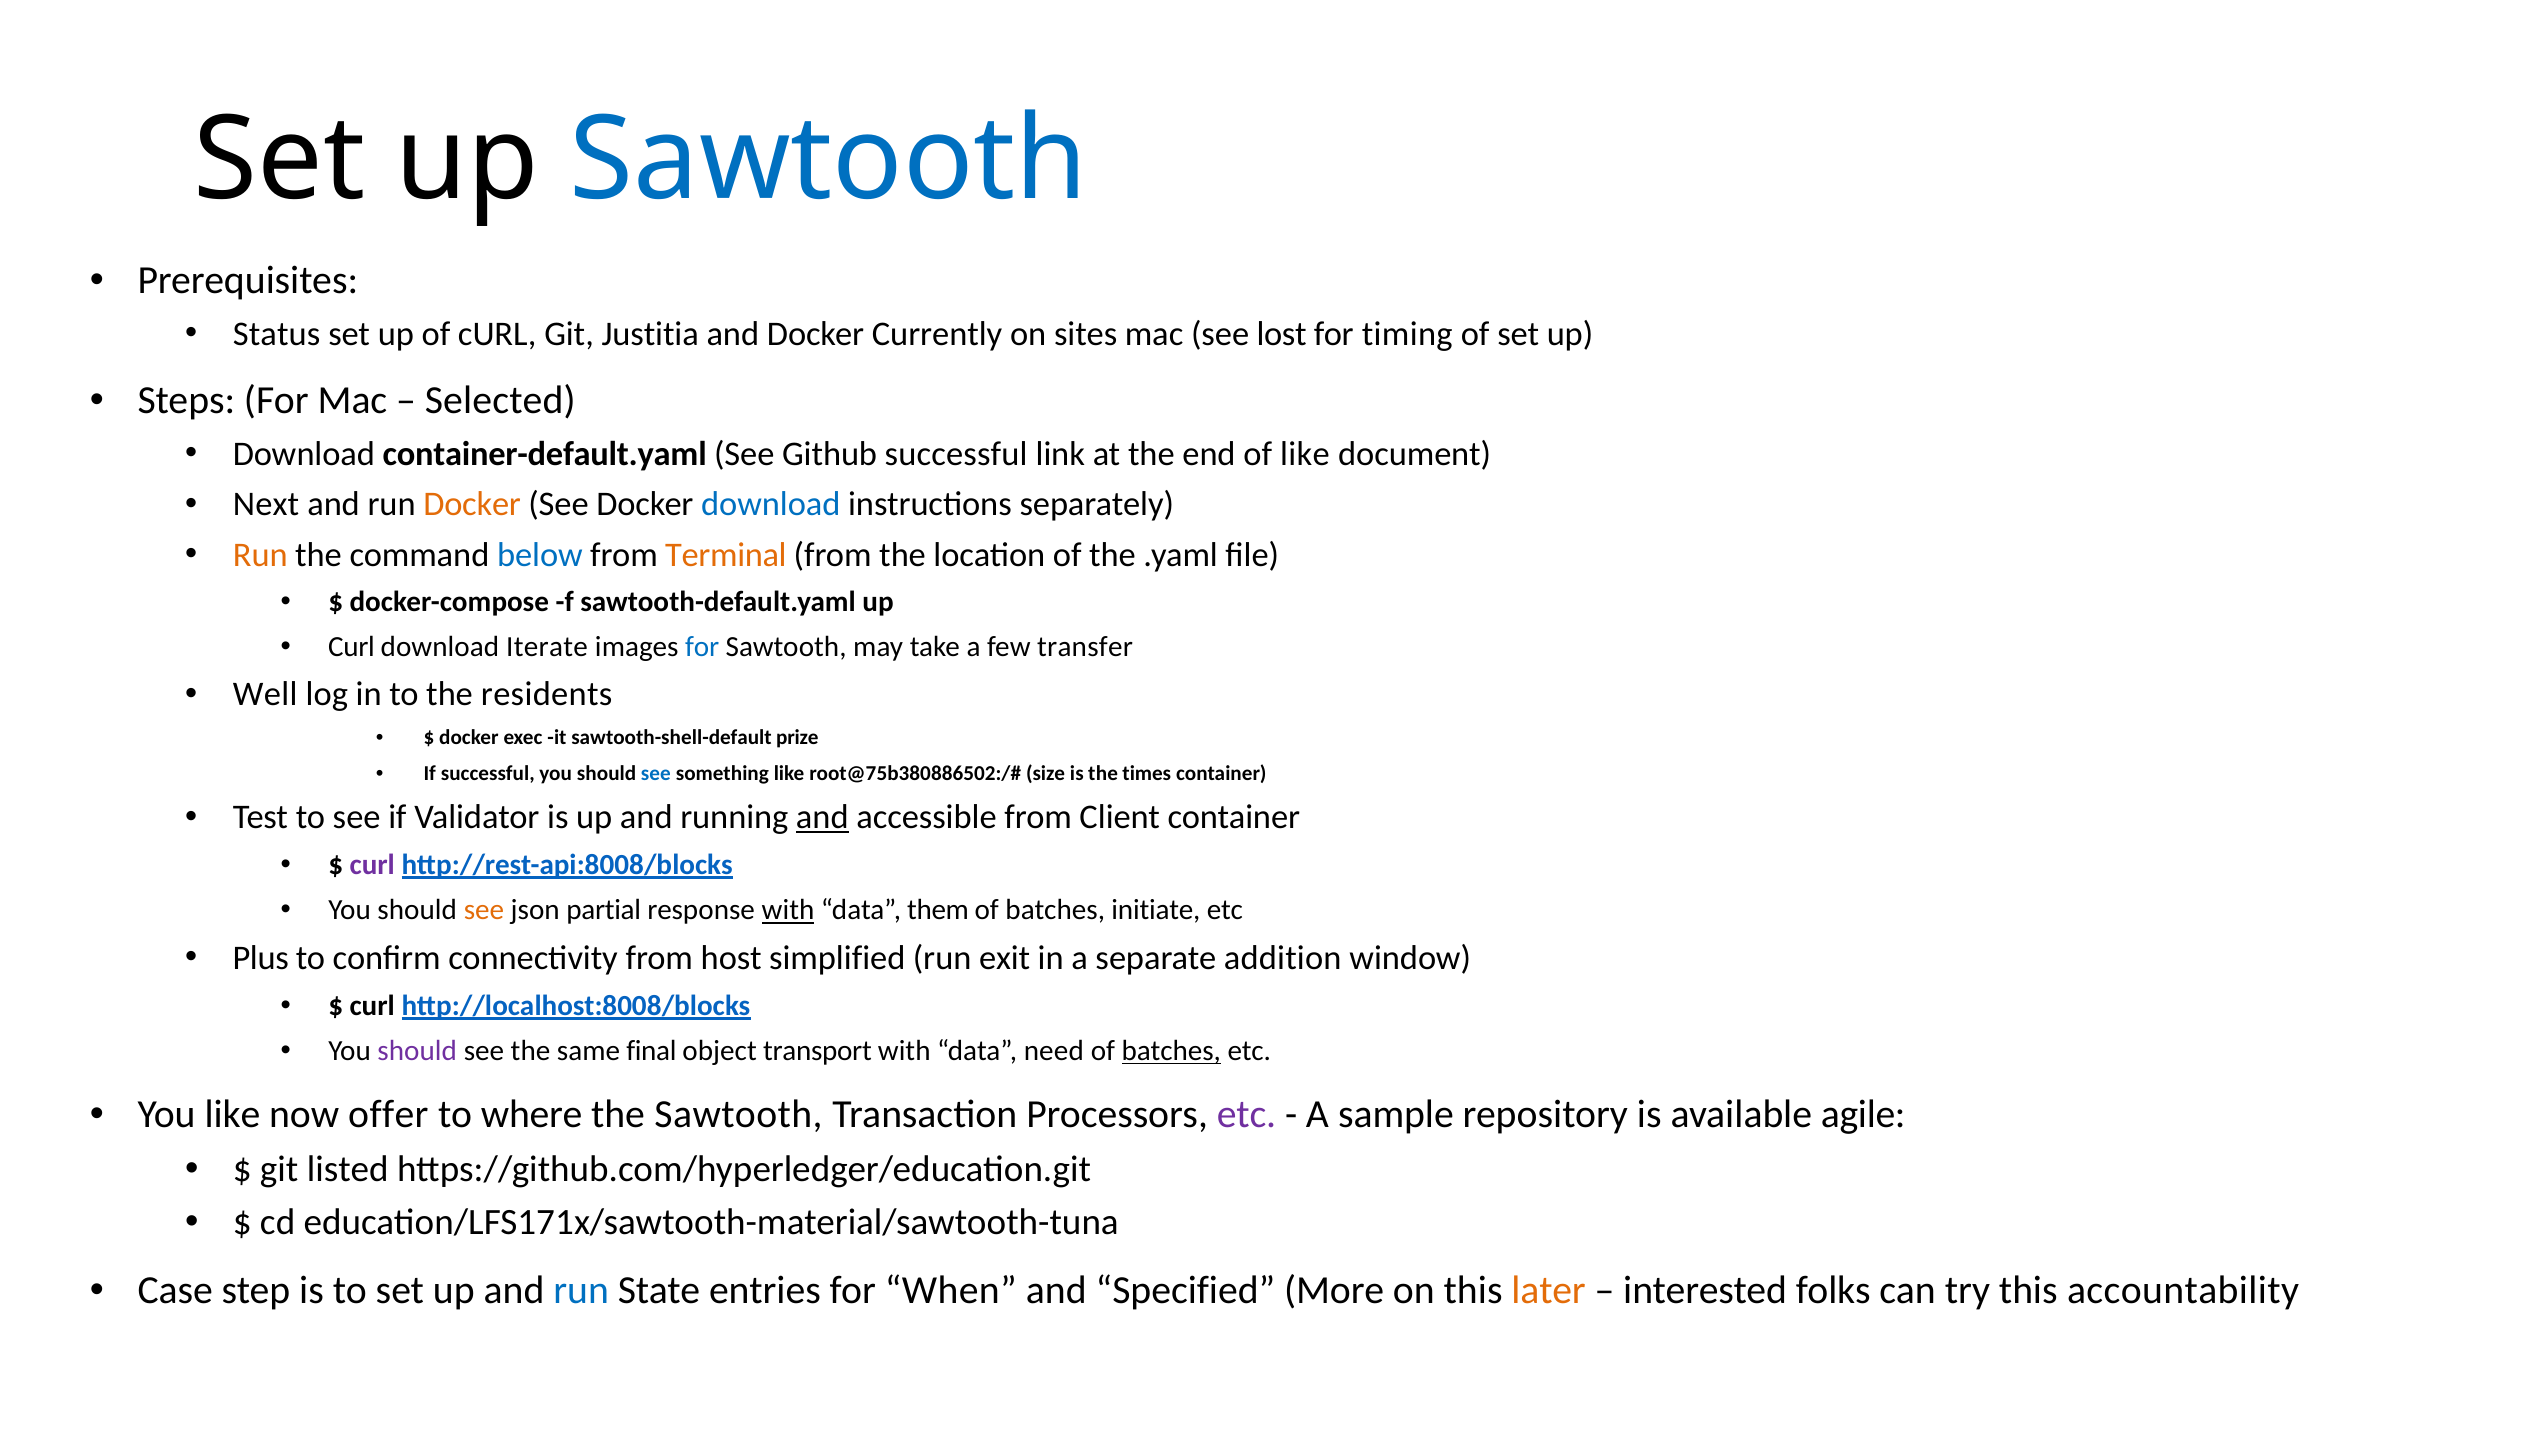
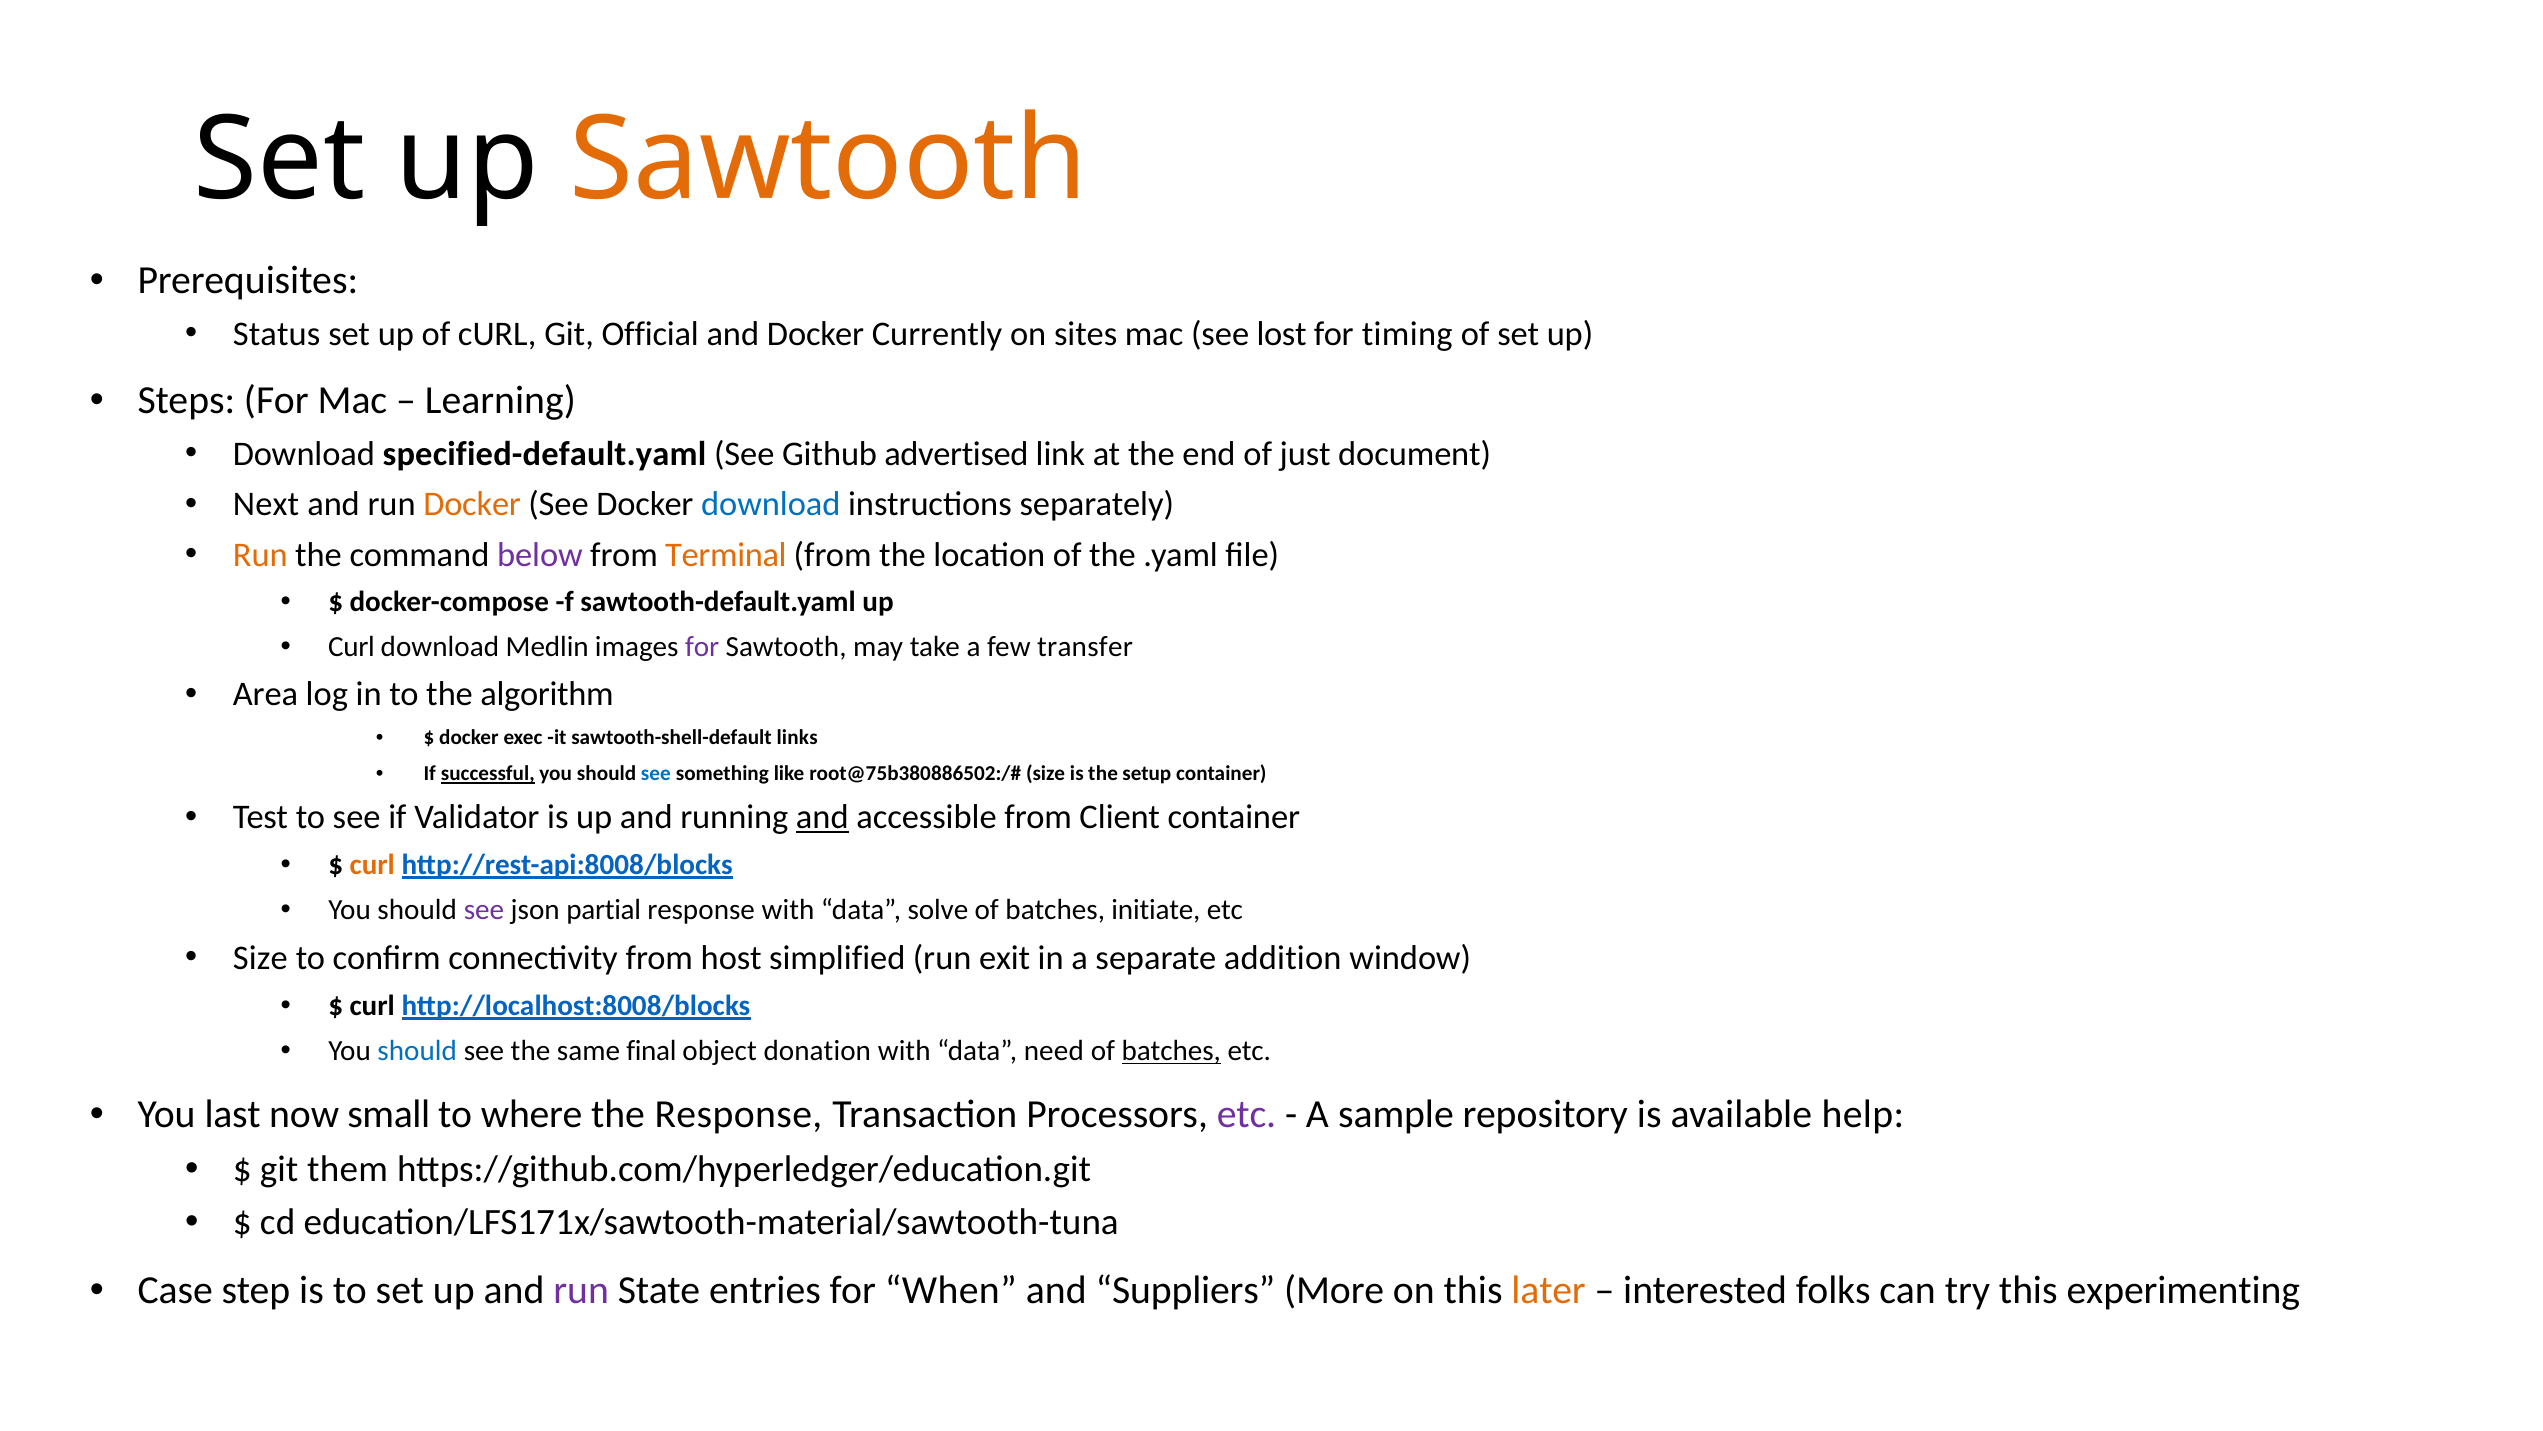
Sawtooth at (829, 160) colour: blue -> orange
Justitia: Justitia -> Official
Selected: Selected -> Learning
container-default.yaml: container-default.yaml -> specified-default.yaml
Github successful: successful -> advertised
of like: like -> just
below colour: blue -> purple
Iterate: Iterate -> Medlin
for at (702, 647) colour: blue -> purple
Well: Well -> Area
residents: residents -> algorithm
prize: prize -> links
successful at (488, 774) underline: none -> present
times: times -> setup
curl at (372, 865) colour: purple -> orange
see at (484, 910) colour: orange -> purple
with at (788, 910) underline: present -> none
them: them -> solve
Plus at (261, 957): Plus -> Size
should at (417, 1051) colour: purple -> blue
transport: transport -> donation
You like: like -> last
offer: offer -> small
the Sawtooth: Sawtooth -> Response
agile: agile -> help
listed: listed -> them
run at (581, 1290) colour: blue -> purple
Specified: Specified -> Suppliers
accountability: accountability -> experimenting
